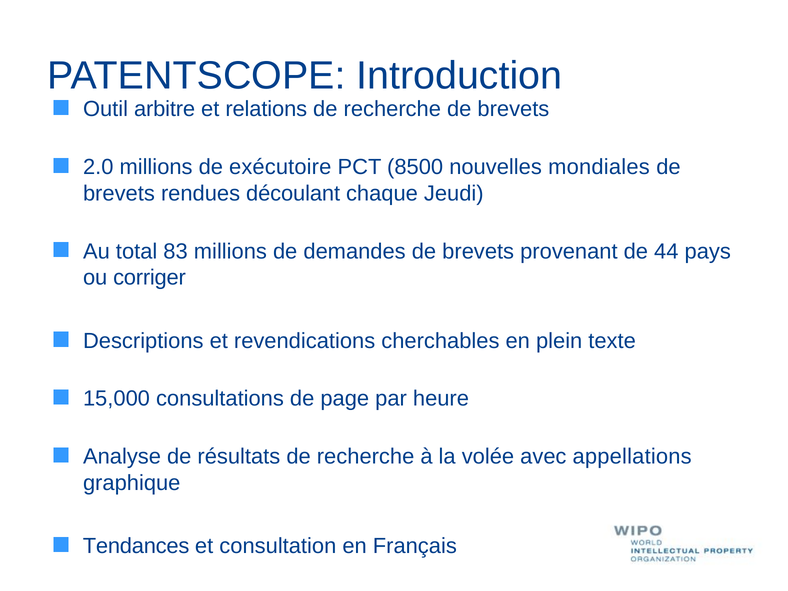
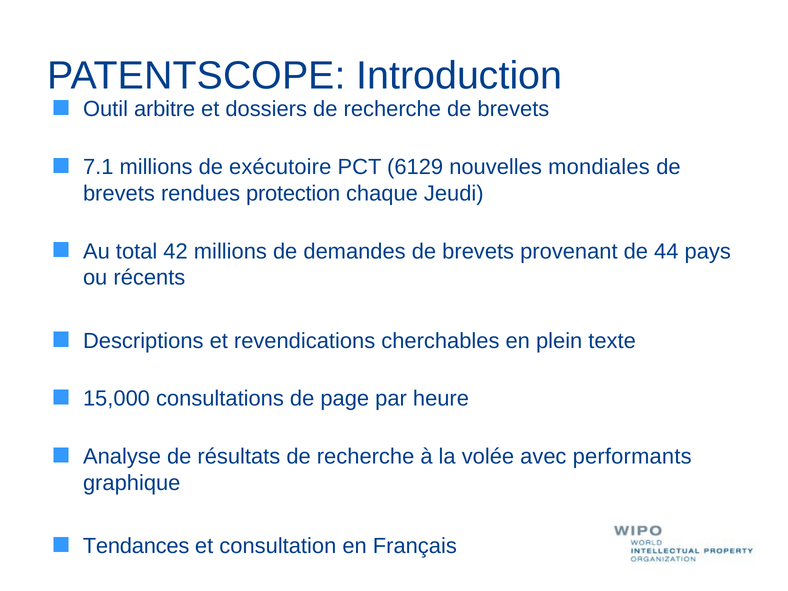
relations: relations -> dossiers
2.0: 2.0 -> 7.1
8500: 8500 -> 6129
découlant: découlant -> protection
83: 83 -> 42
corriger: corriger -> récents
appellations: appellations -> performants
